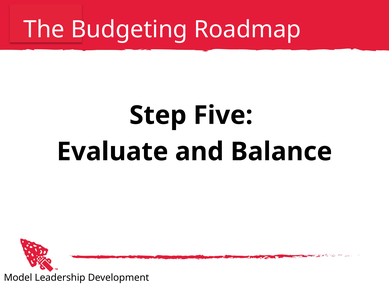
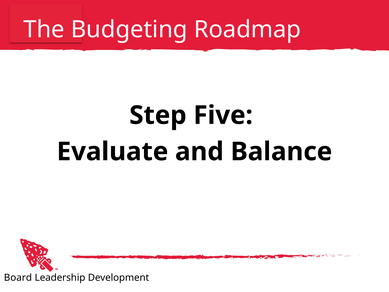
Model: Model -> Board
